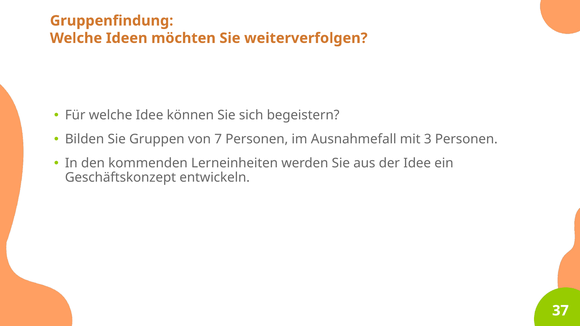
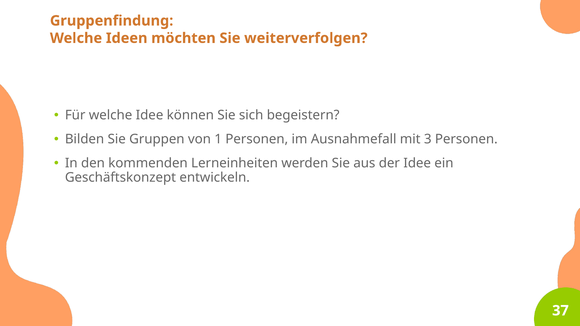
7: 7 -> 1
